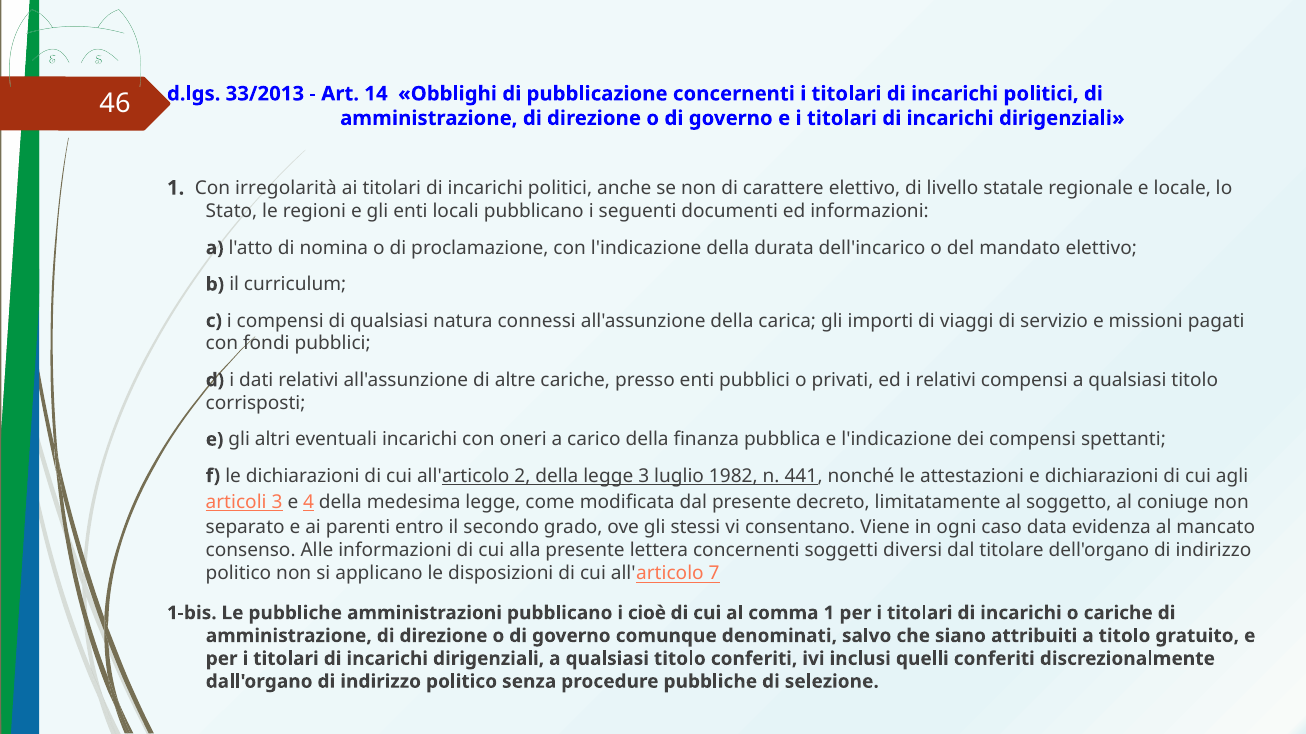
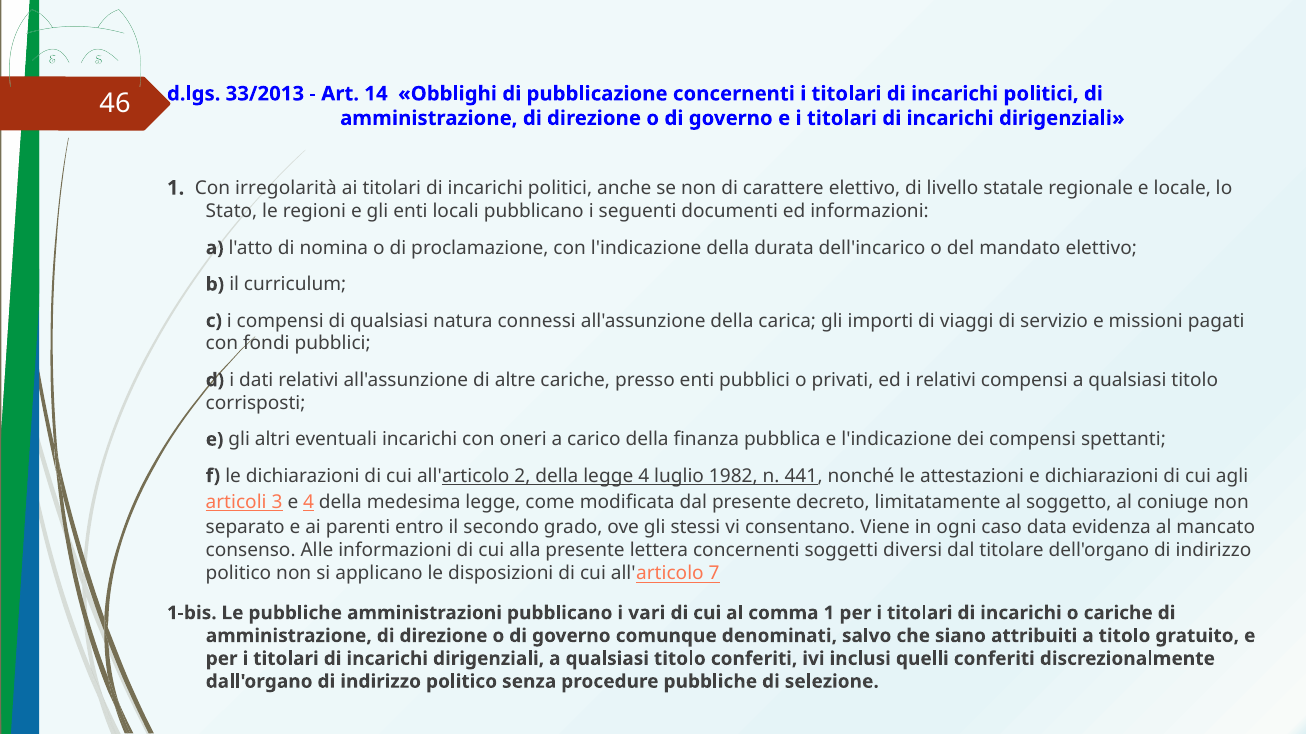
legge 3: 3 -> 4
cioè: cioè -> vari
